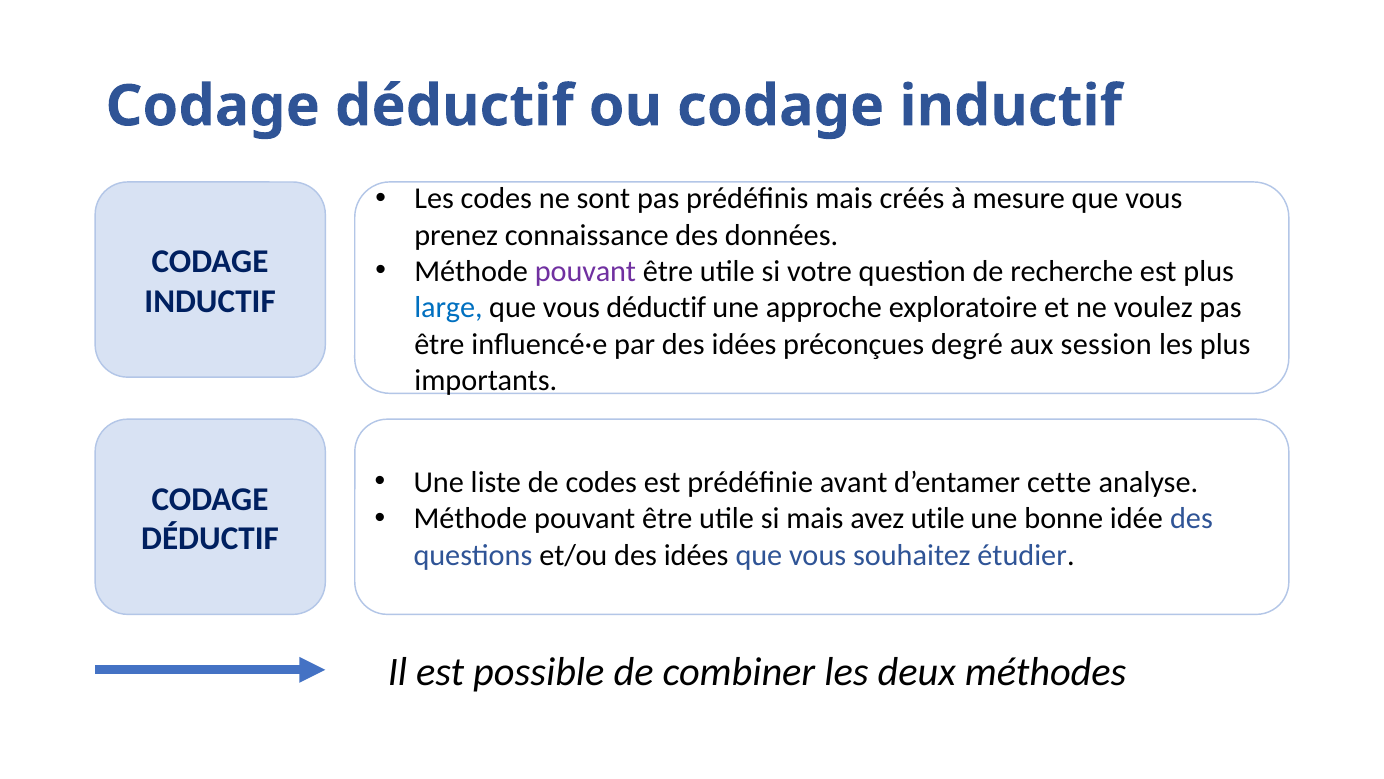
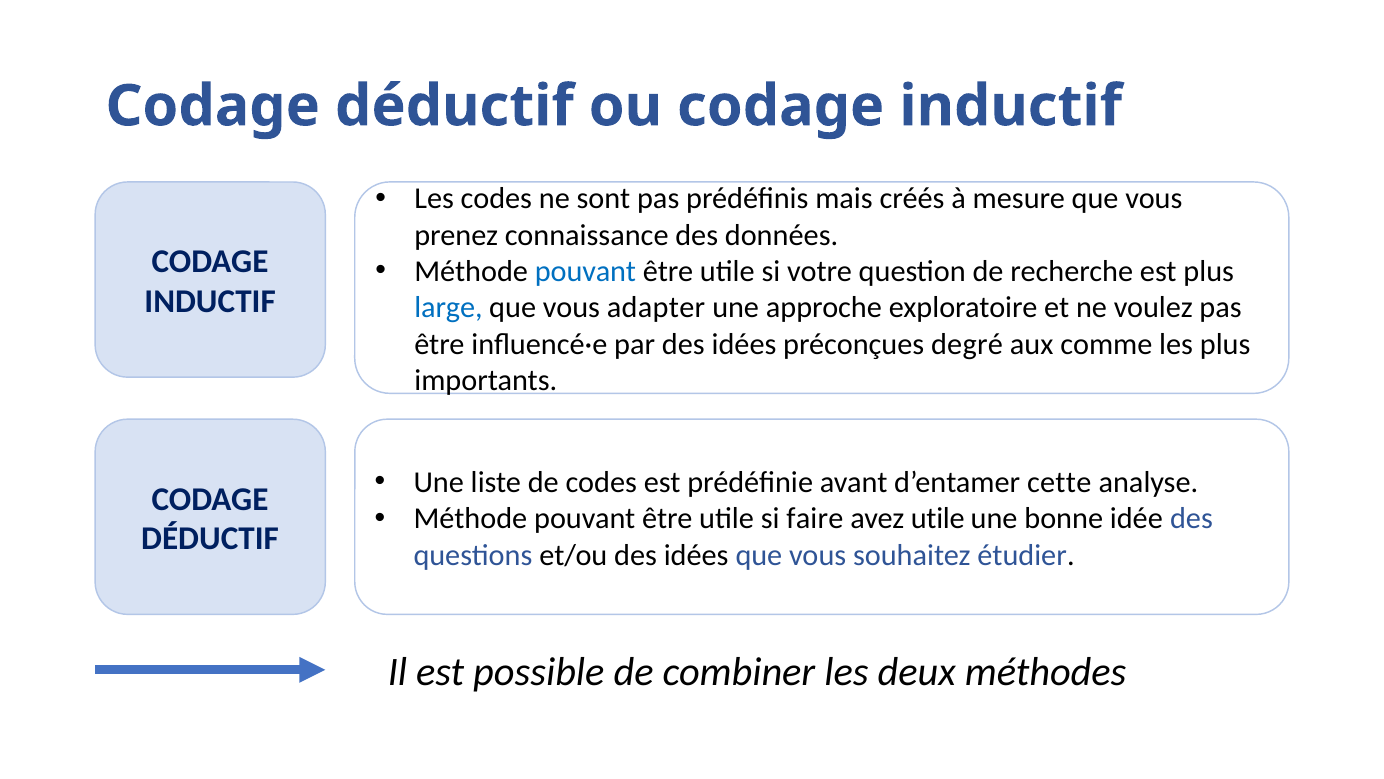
pouvant at (586, 271) colour: purple -> blue
vous déductif: déductif -> adapter
session: session -> comme
si mais: mais -> faire
